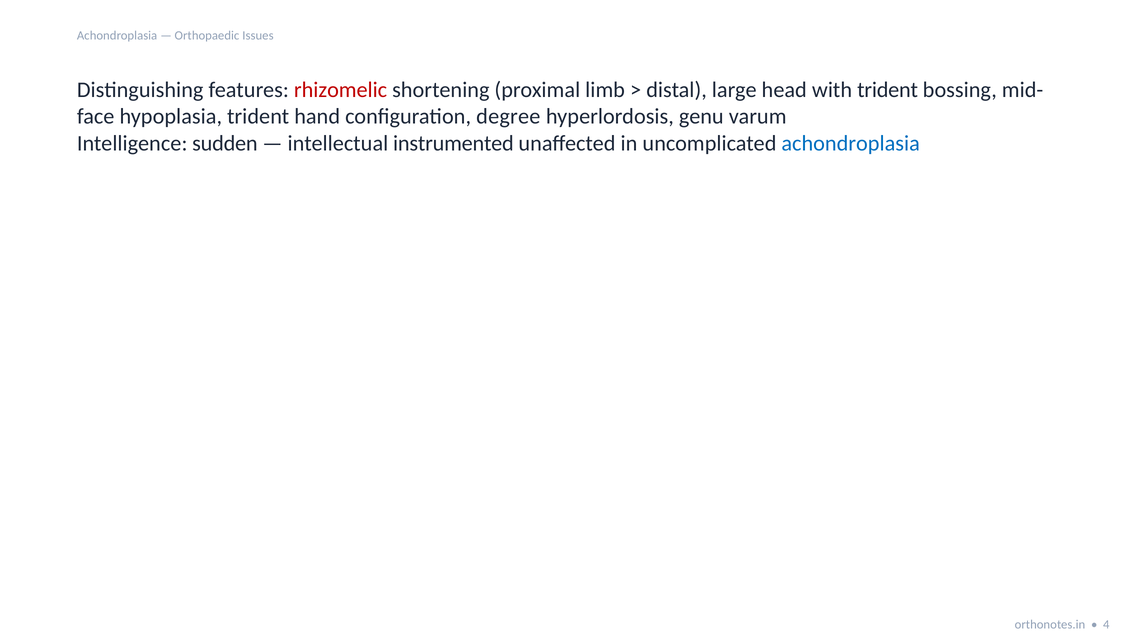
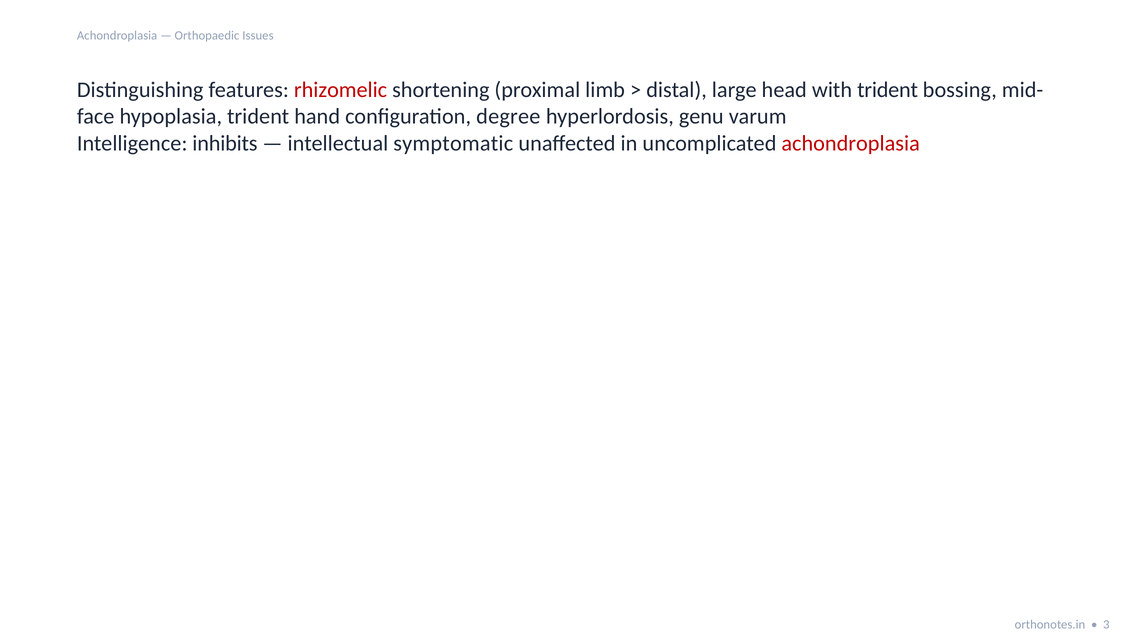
sudden: sudden -> inhibits
instrumented: instrumented -> symptomatic
achondroplasia at (851, 143) colour: blue -> red
4: 4 -> 3
